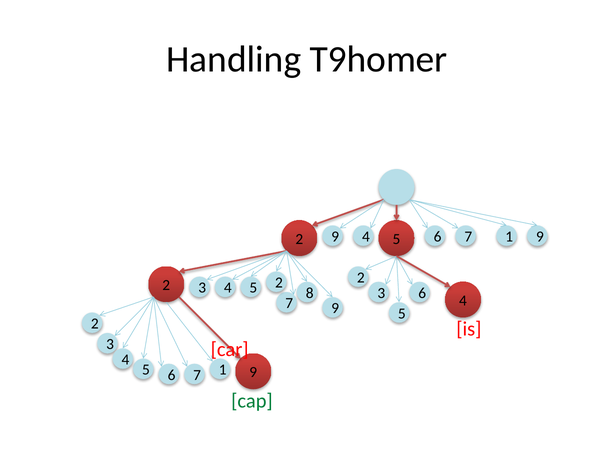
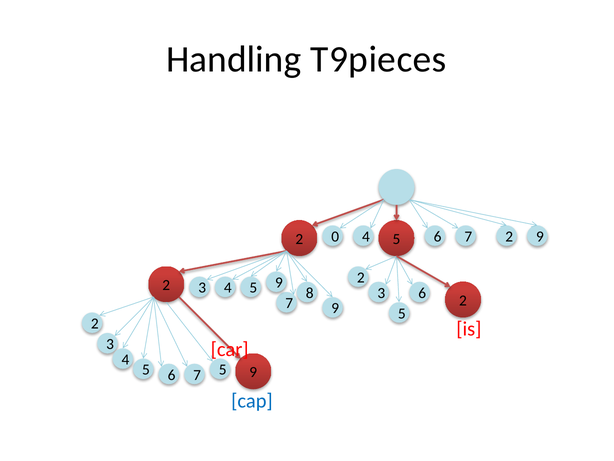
T9homer: T9homer -> T9pieces
2 9: 9 -> 0
1 at (509, 236): 1 -> 2
2 at (279, 282): 2 -> 9
4 at (463, 300): 4 -> 2
1 at (223, 369): 1 -> 5
cap colour: green -> blue
